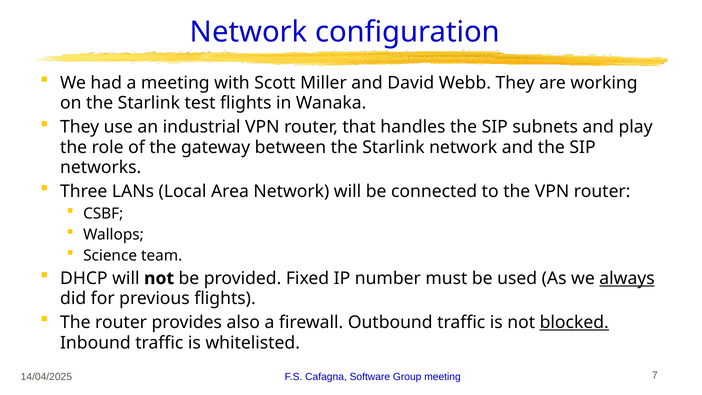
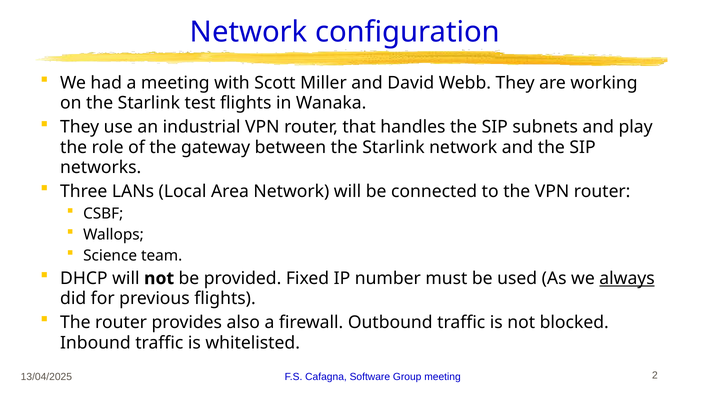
blocked underline: present -> none
14/04/2025: 14/04/2025 -> 13/04/2025
7: 7 -> 2
